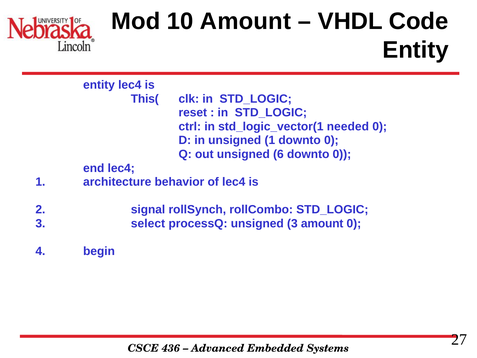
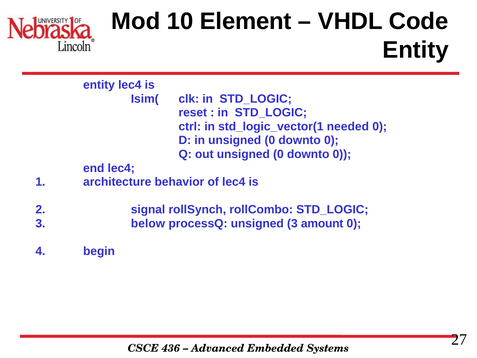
10 Amount: Amount -> Element
This(: This( -> Isim(
in unsigned 1: 1 -> 0
out unsigned 6: 6 -> 0
select: select -> below
